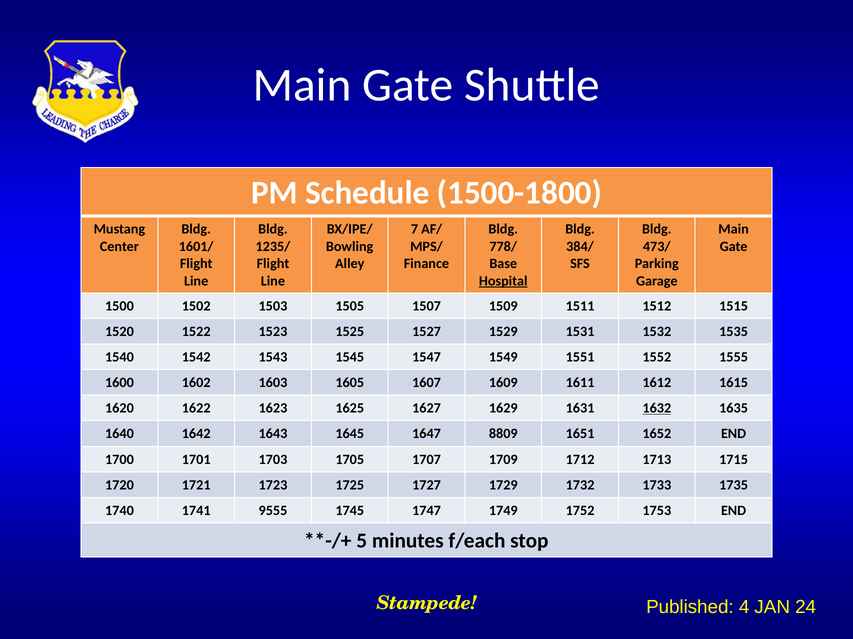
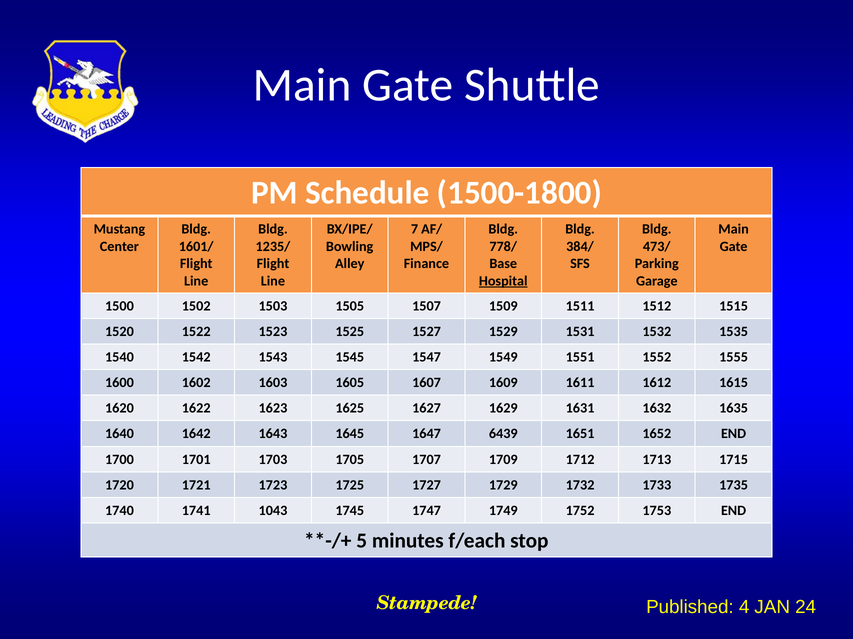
1632 underline: present -> none
8809: 8809 -> 6439
9555: 9555 -> 1043
